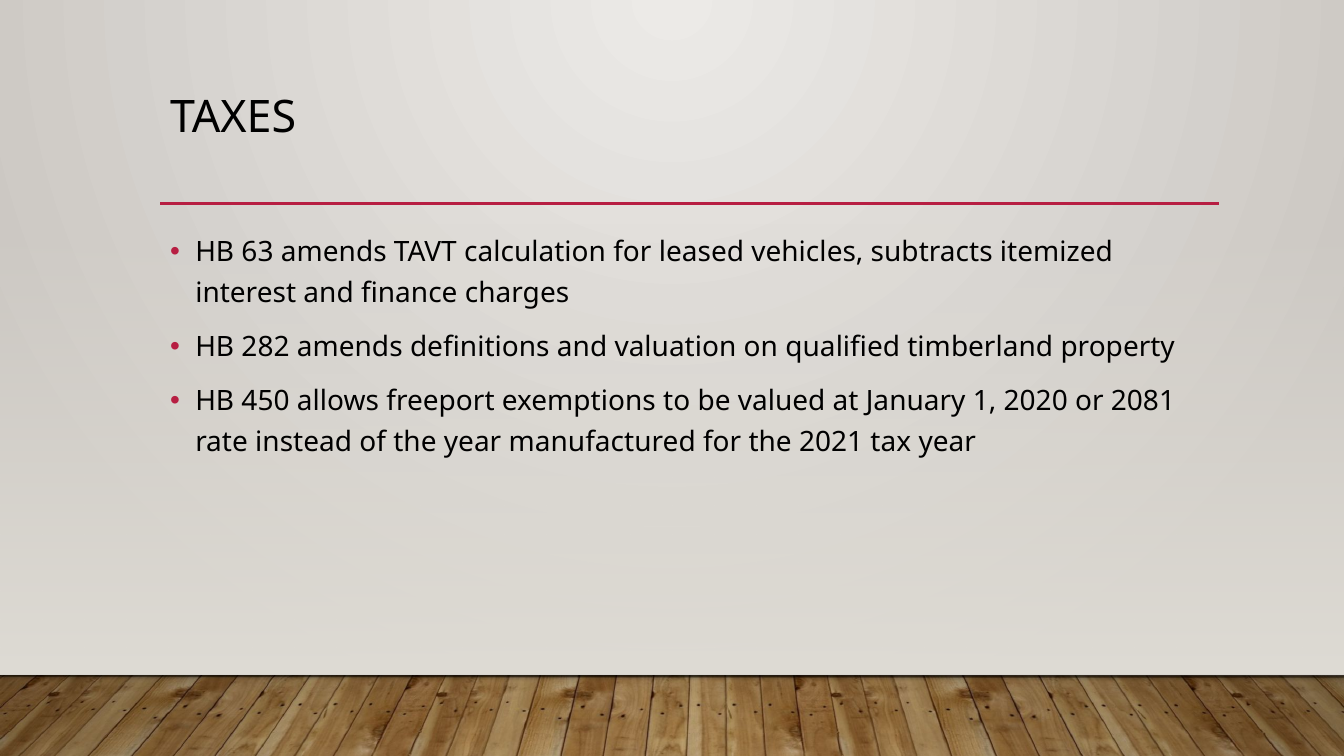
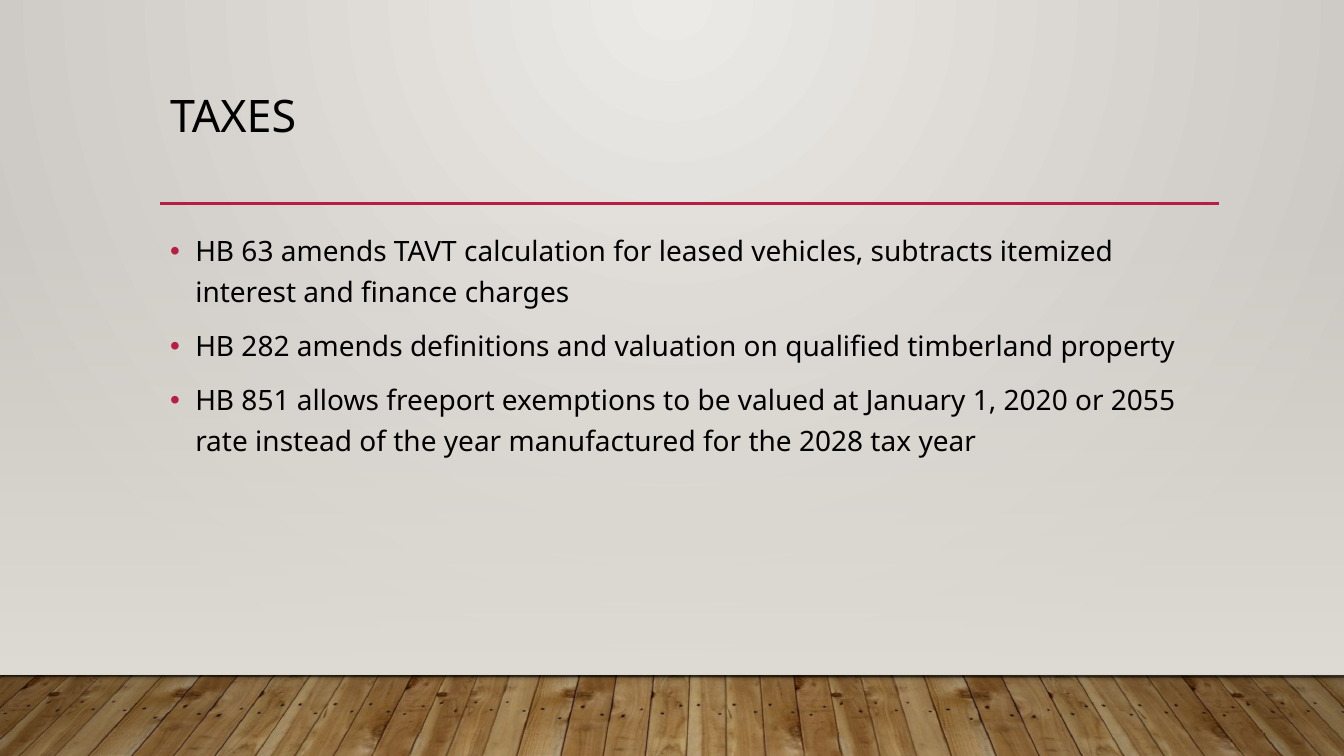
450: 450 -> 851
2081: 2081 -> 2055
2021: 2021 -> 2028
